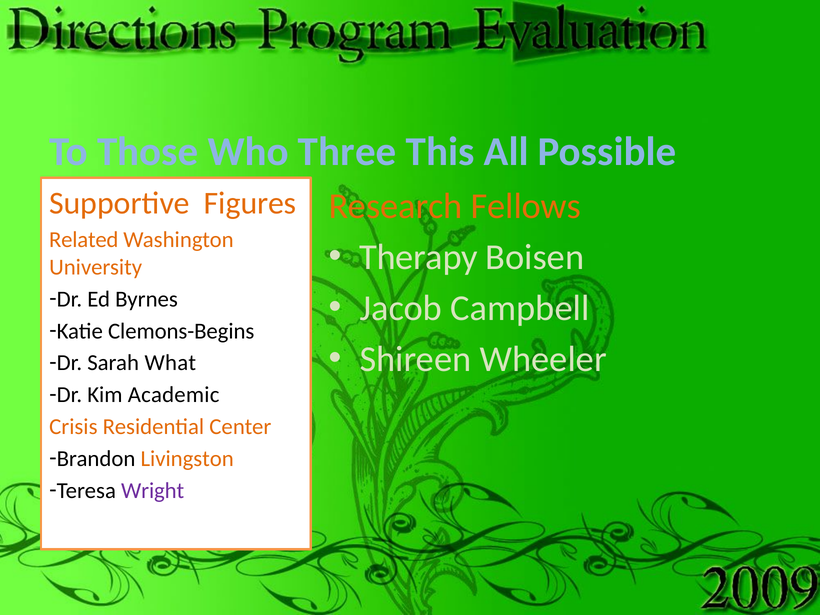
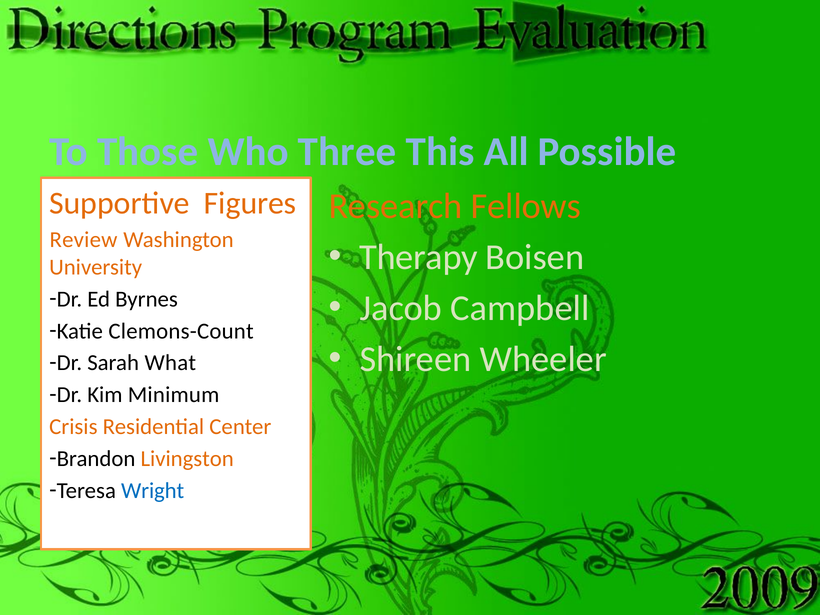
Related: Related -> Review
Clemons-Begins: Clemons-Begins -> Clemons-Count
Academic: Academic -> Minimum
Wright colour: purple -> blue
